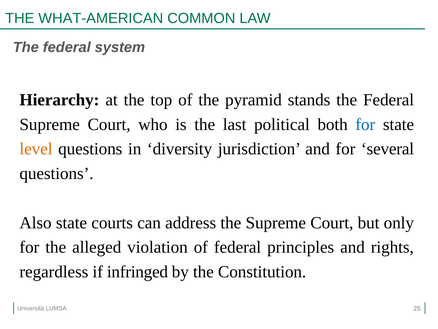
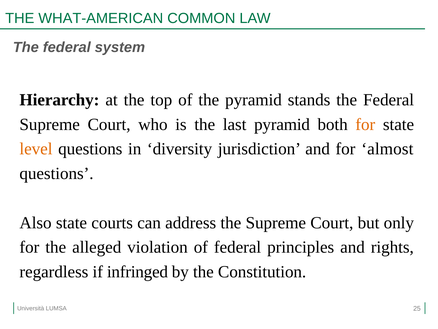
last political: political -> pyramid
for at (365, 124) colour: blue -> orange
several: several -> almost
